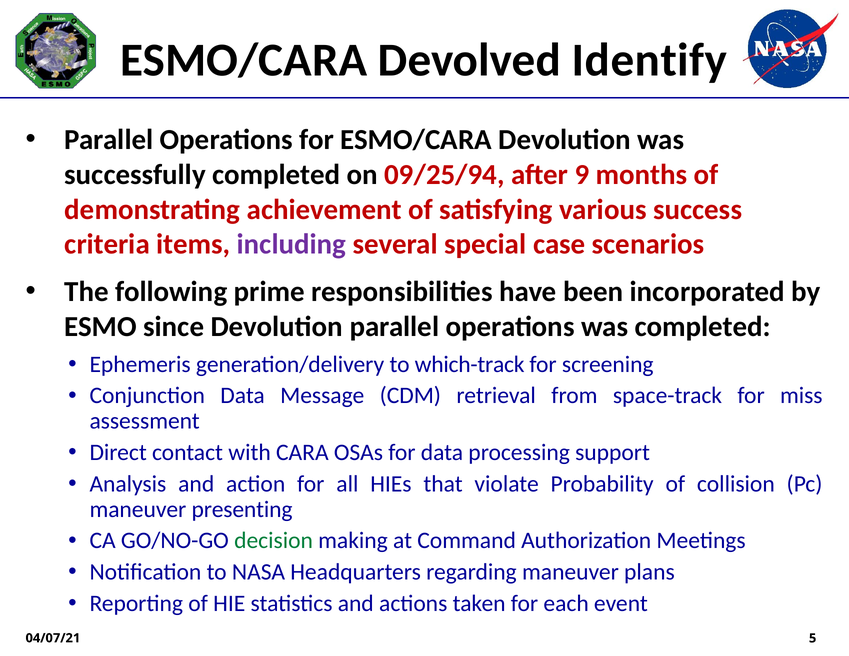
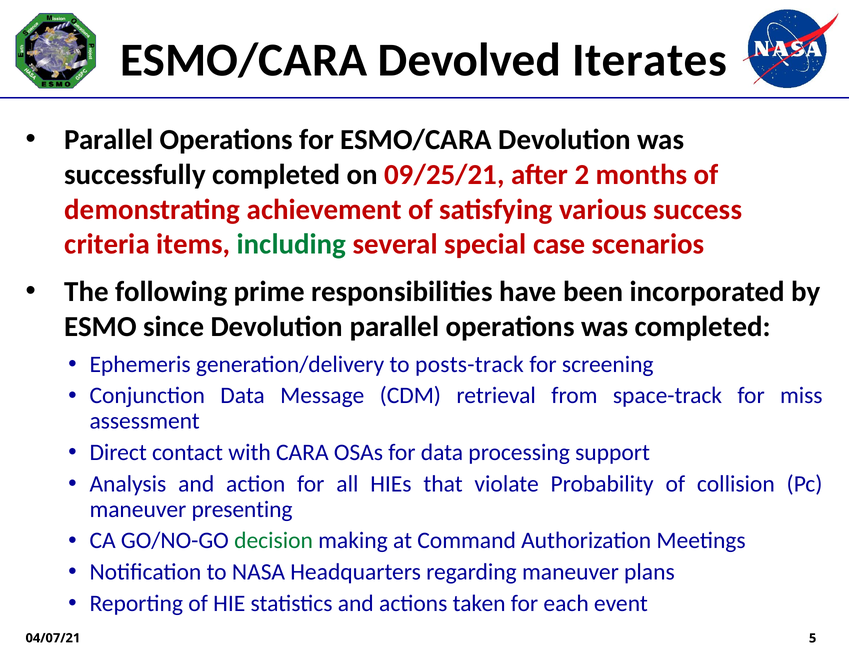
Identify: Identify -> Iterates
09/25/94: 09/25/94 -> 09/25/21
9: 9 -> 2
including colour: purple -> green
which-track: which-track -> posts-track
